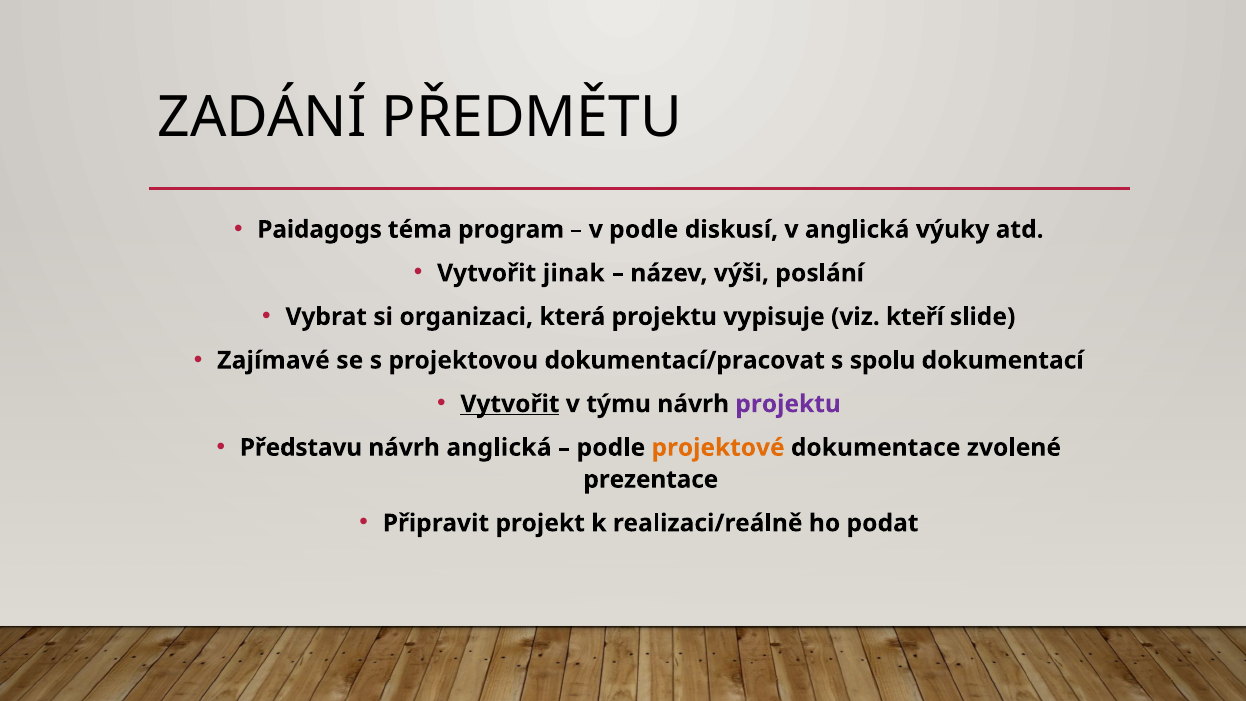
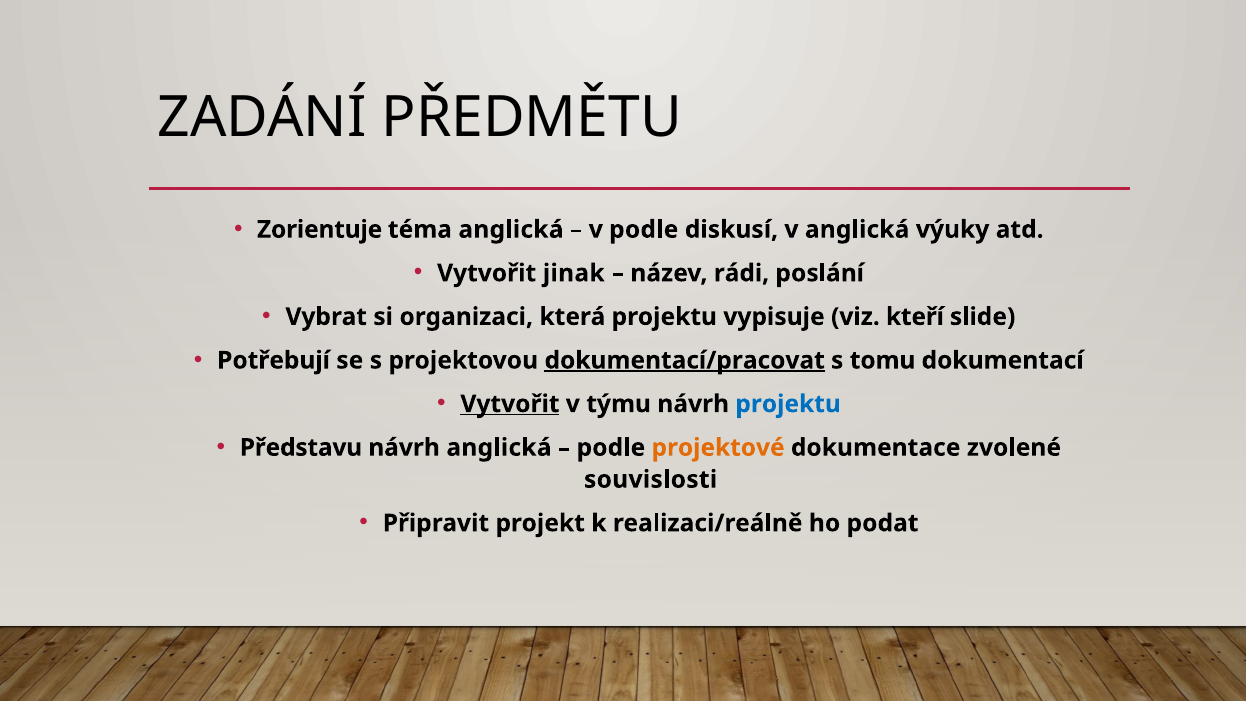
Paidagogs: Paidagogs -> Zorientuje
téma program: program -> anglická
výši: výši -> rádi
Zajímavé: Zajímavé -> Potřebují
dokumentací/pracovat underline: none -> present
spolu: spolu -> tomu
projektu at (788, 404) colour: purple -> blue
prezentace: prezentace -> souvislosti
